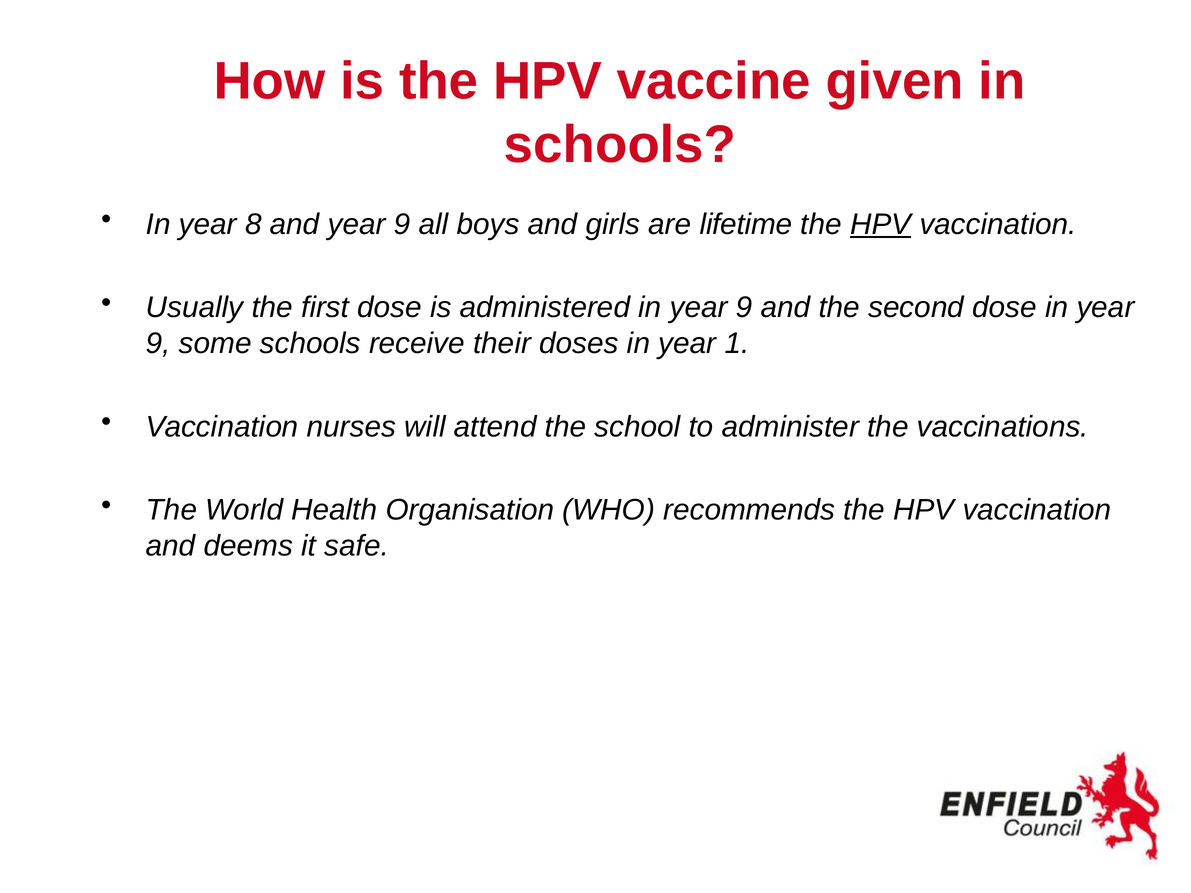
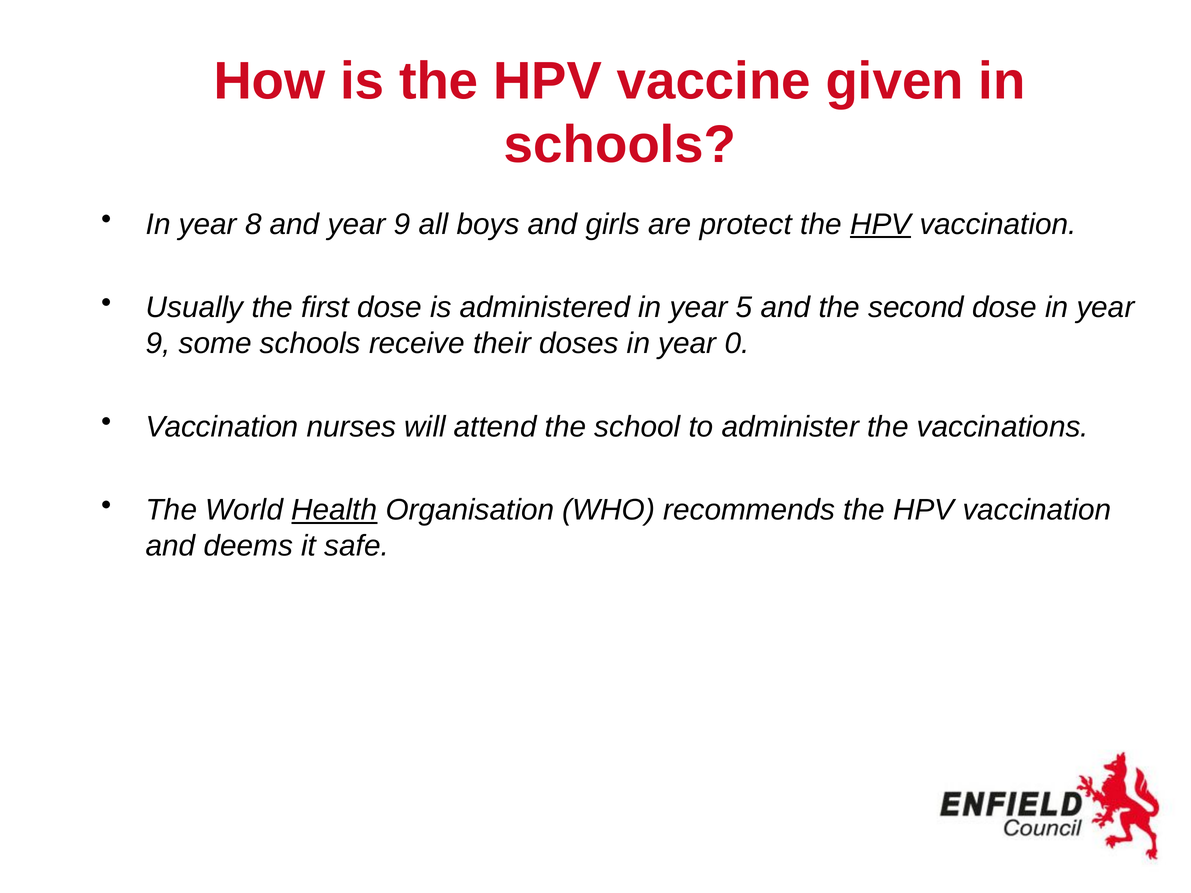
lifetime: lifetime -> protect
administered in year 9: 9 -> 5
1: 1 -> 0
Health underline: none -> present
